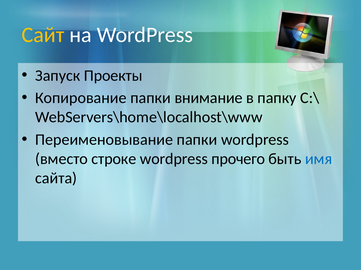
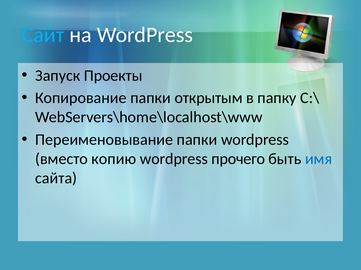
Сайт colour: yellow -> light blue
внимание: внимание -> открытым
строке: строке -> копию
